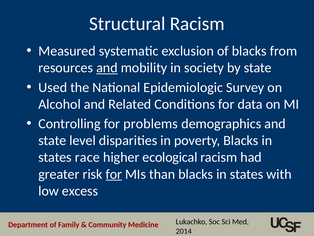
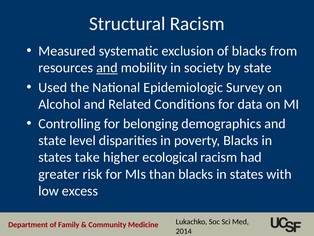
problems: problems -> belonging
race: race -> take
for at (114, 174) underline: present -> none
